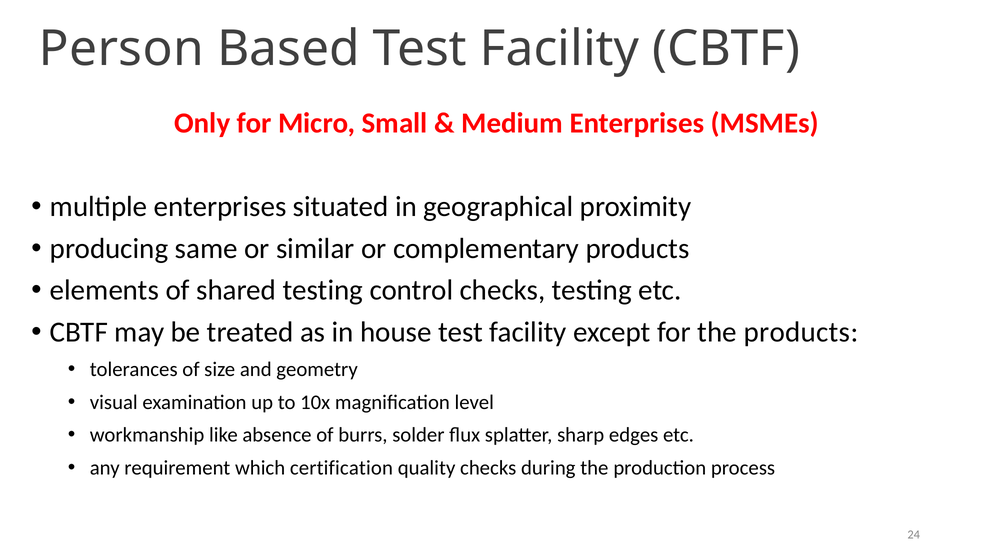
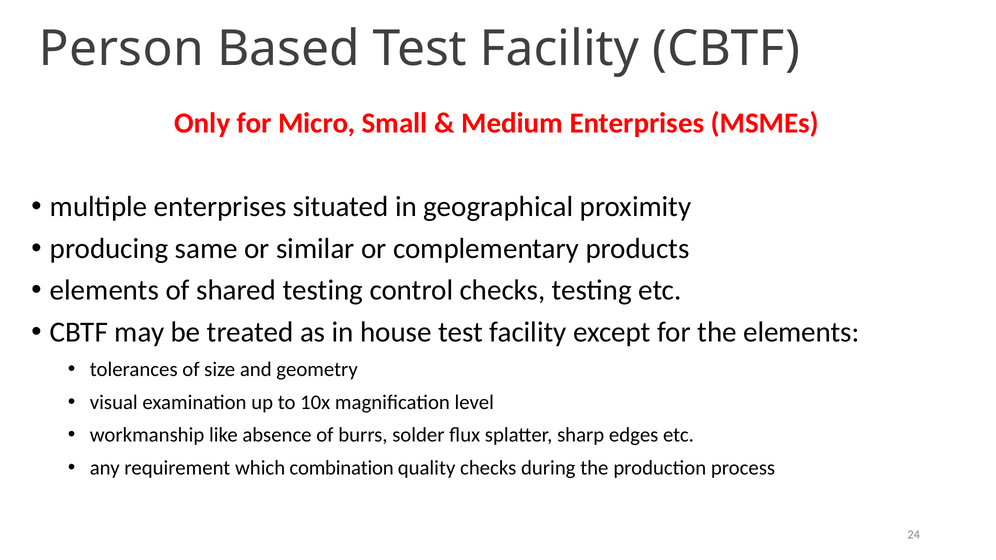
the products: products -> elements
certification: certification -> combination
